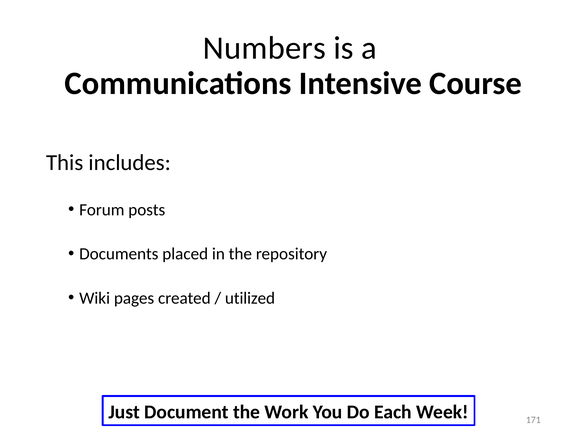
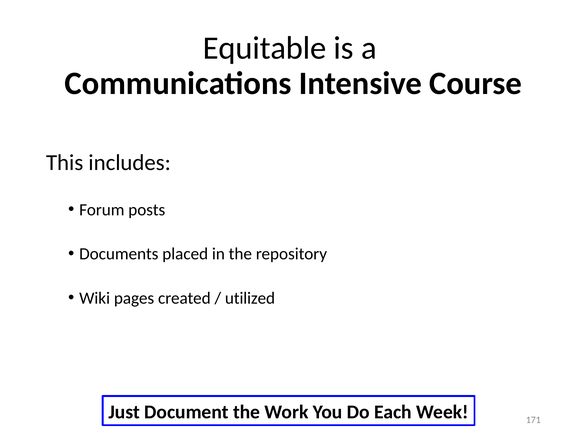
Numbers: Numbers -> Equitable
